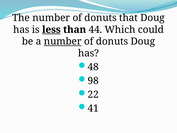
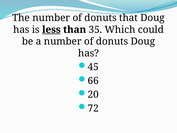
44: 44 -> 35
number at (63, 41) underline: present -> none
48: 48 -> 45
98: 98 -> 66
22: 22 -> 20
41: 41 -> 72
